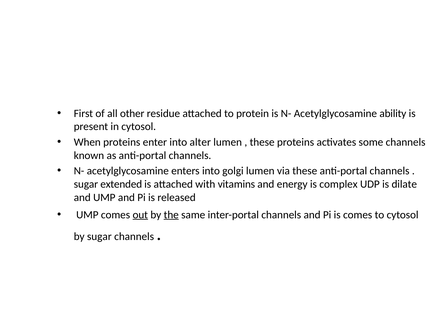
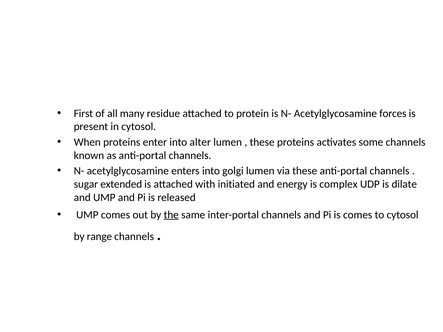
other: other -> many
ability: ability -> forces
vitamins: vitamins -> initiated
out underline: present -> none
by sugar: sugar -> range
